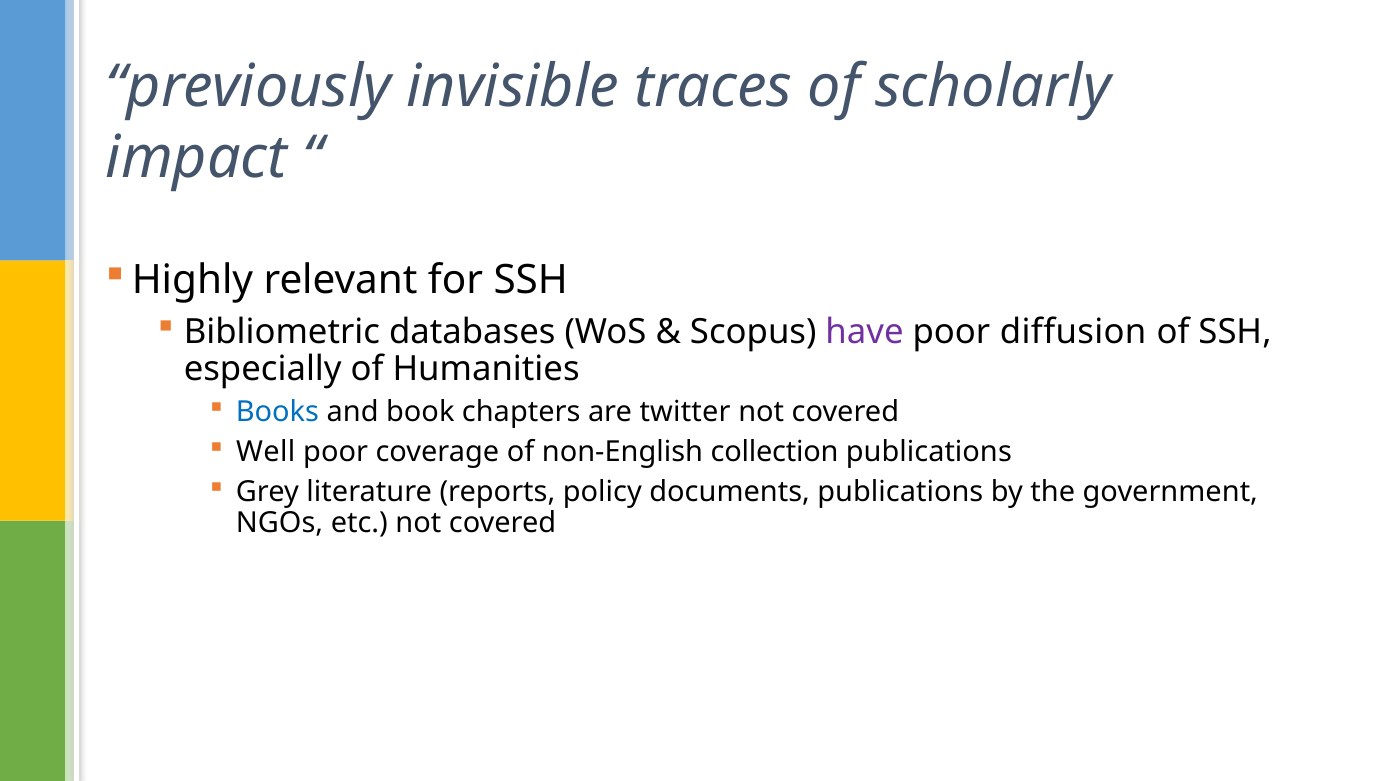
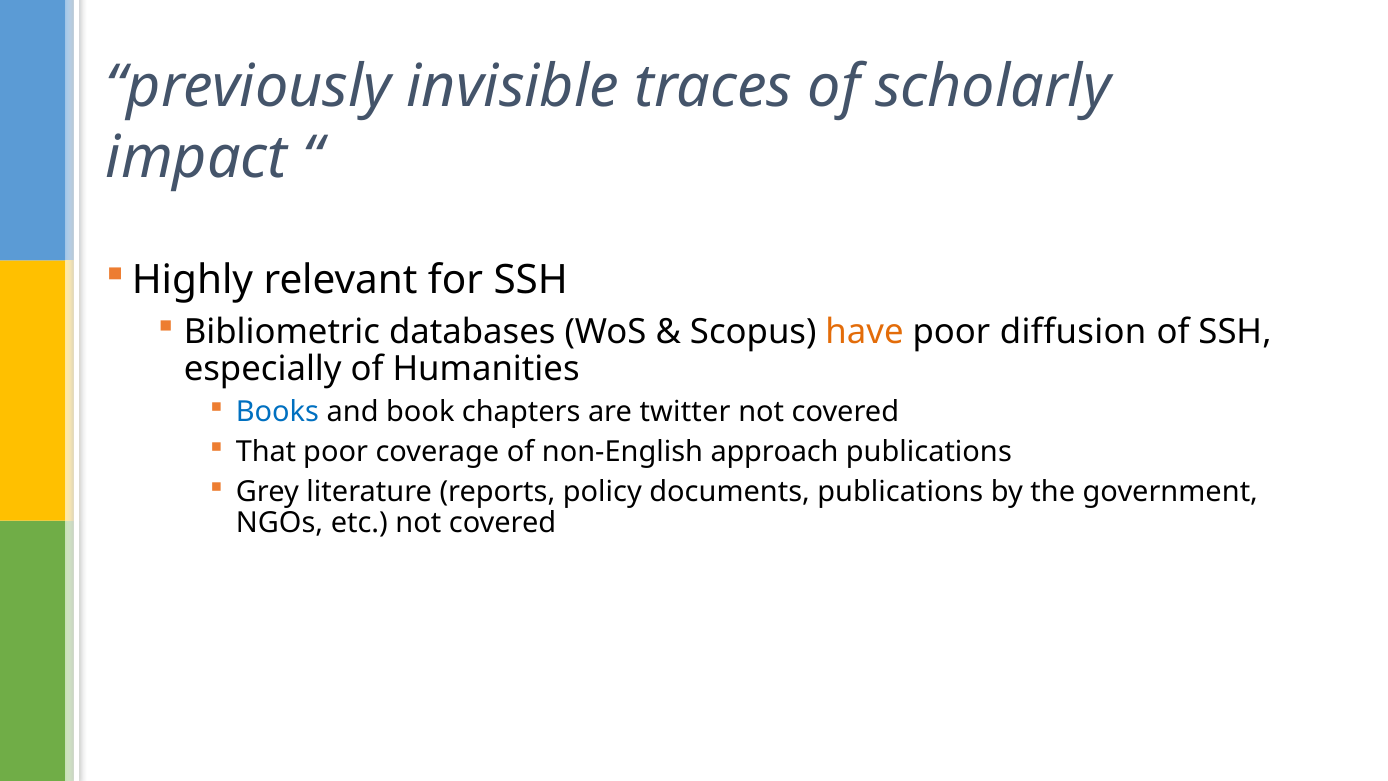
have colour: purple -> orange
Well: Well -> That
collection: collection -> approach
